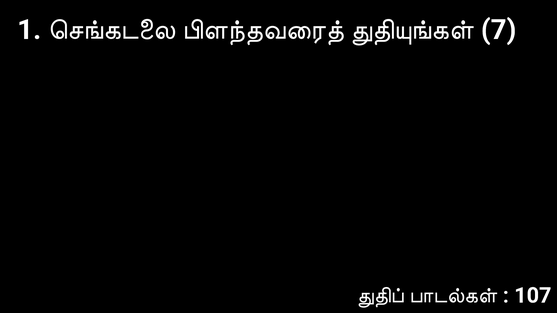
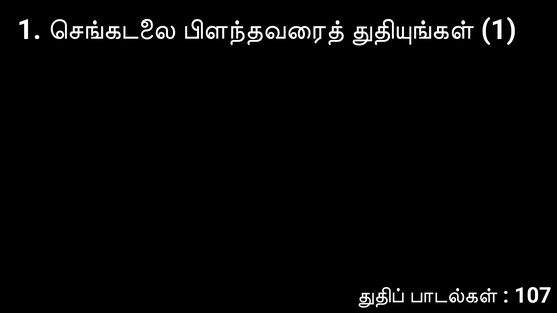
7 at (499, 30): 7 -> 1
